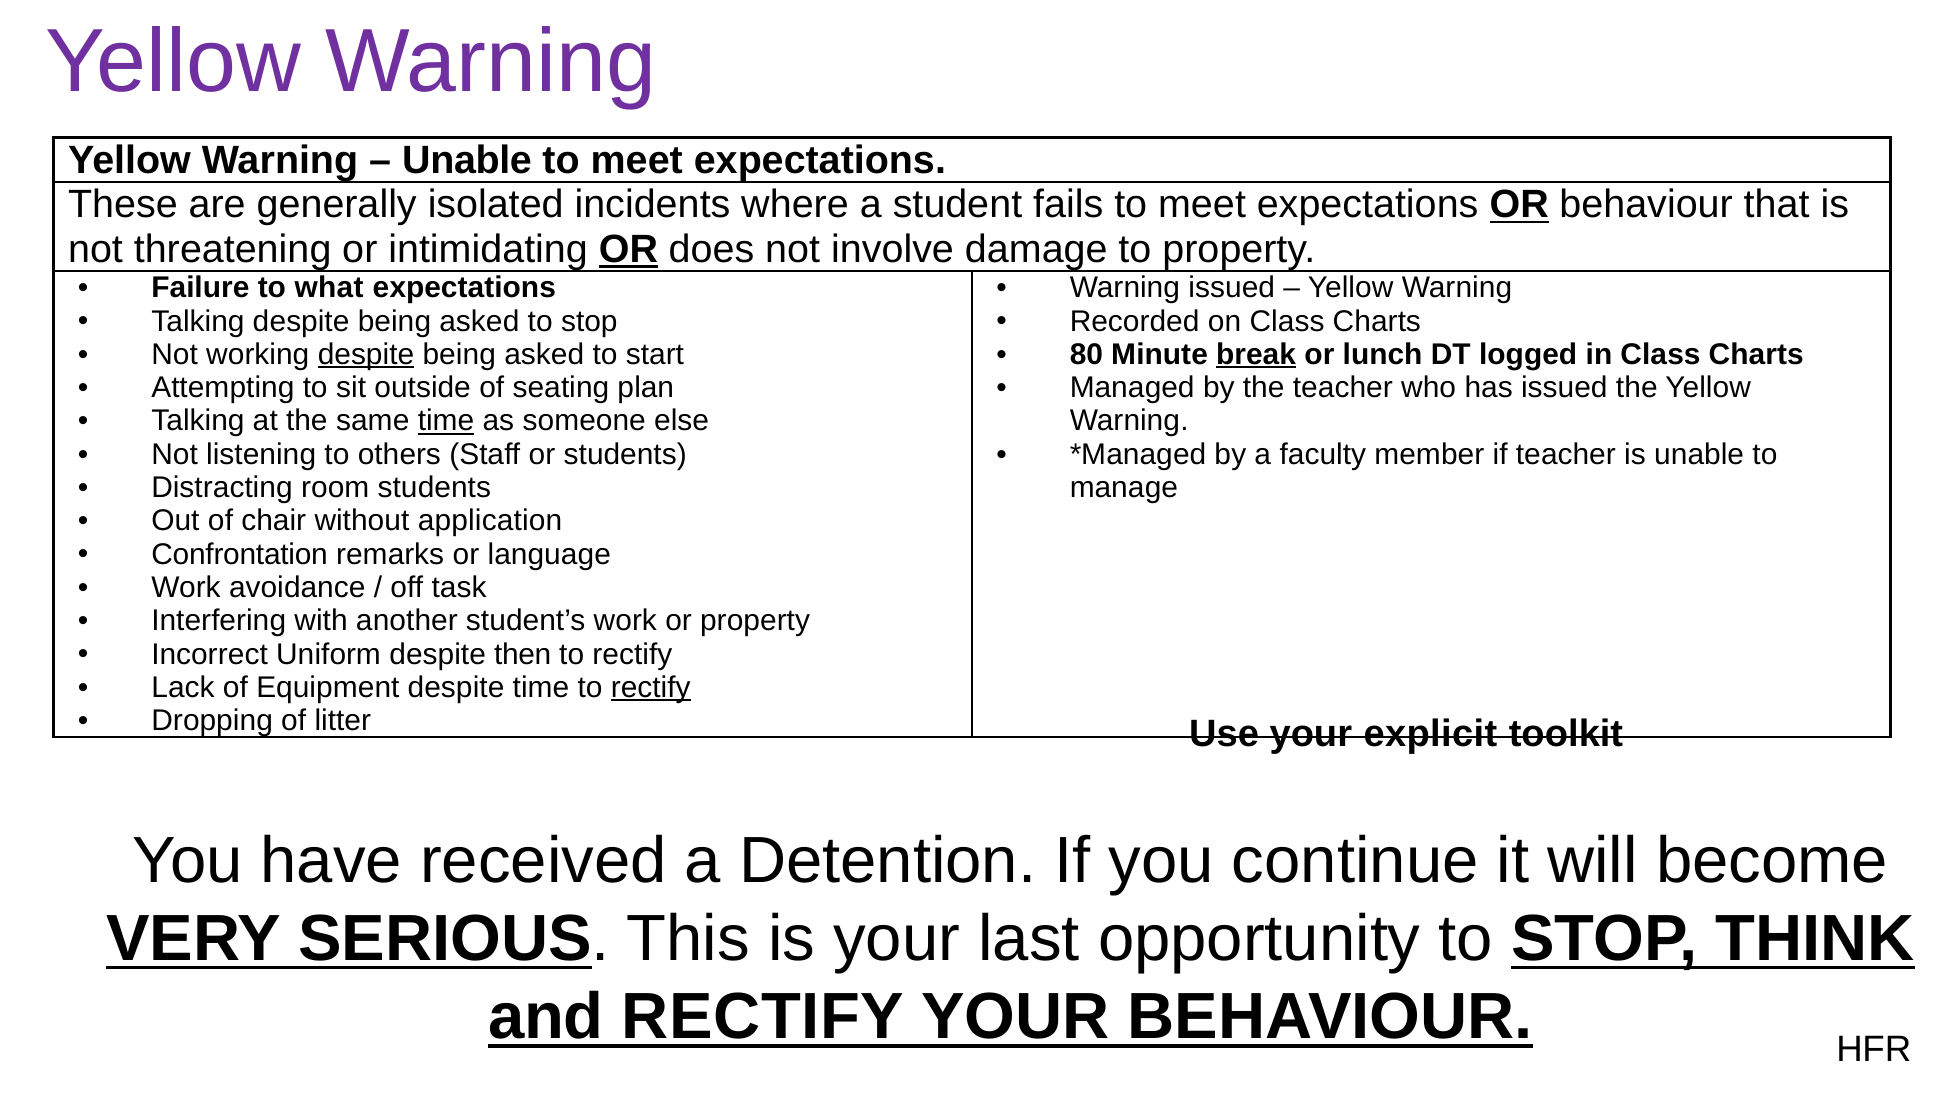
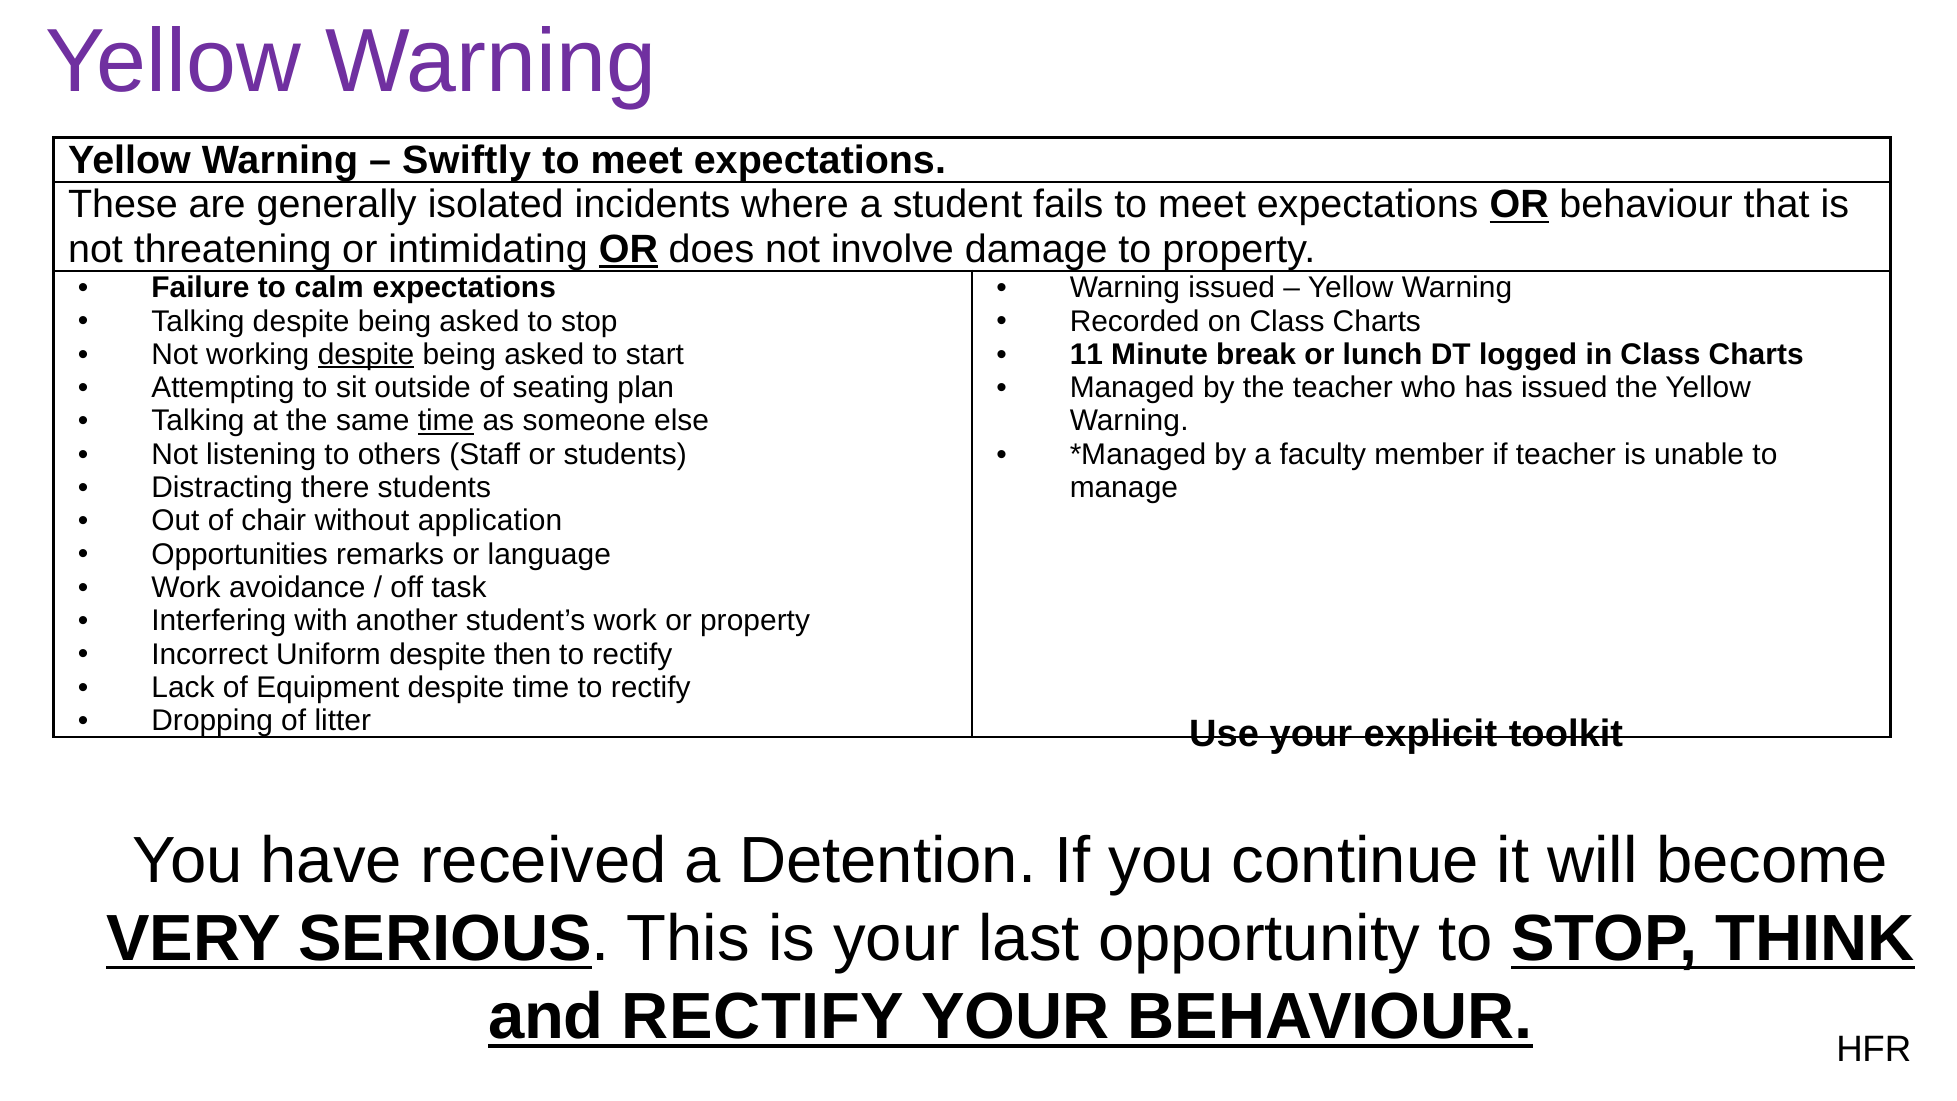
Unable at (467, 160): Unable -> Swiftly
what: what -> calm
80: 80 -> 11
break underline: present -> none
room: room -> there
Confrontation: Confrontation -> Opportunities
rectify at (651, 687) underline: present -> none
